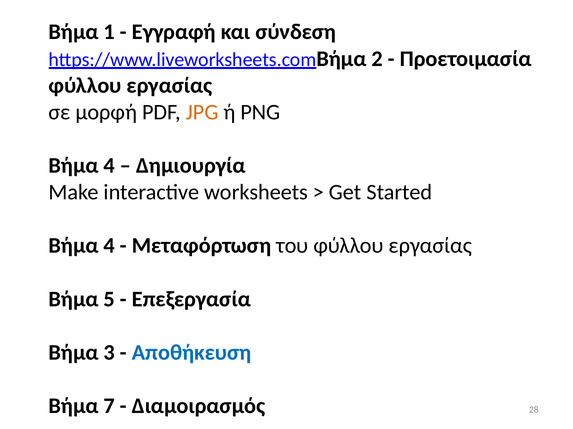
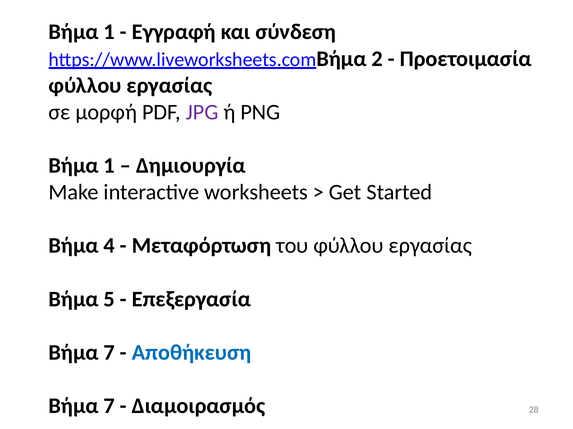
JPG colour: orange -> purple
4 at (109, 166): 4 -> 1
3 at (109, 353): 3 -> 7
